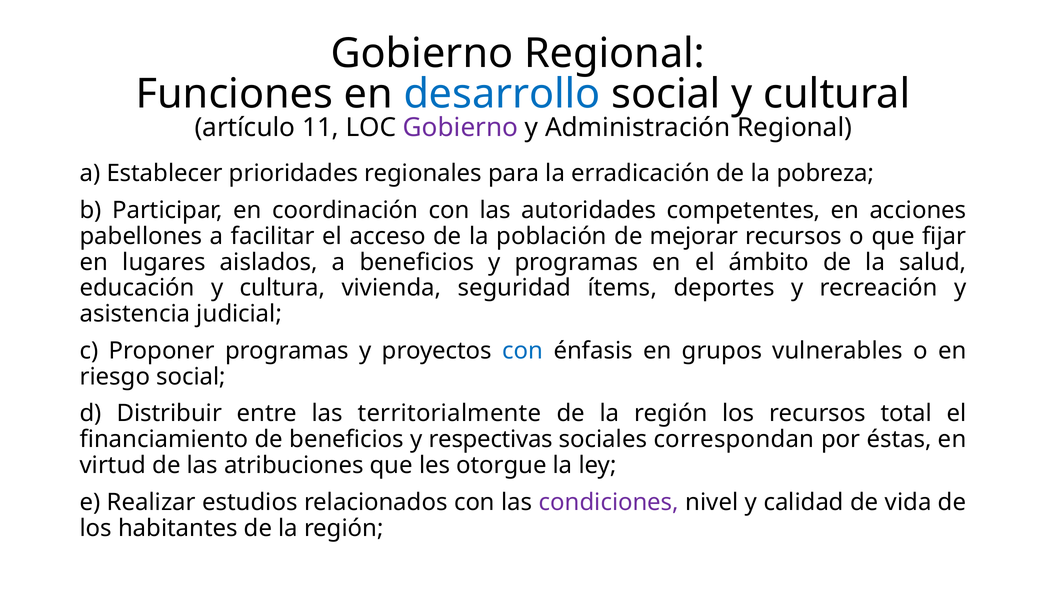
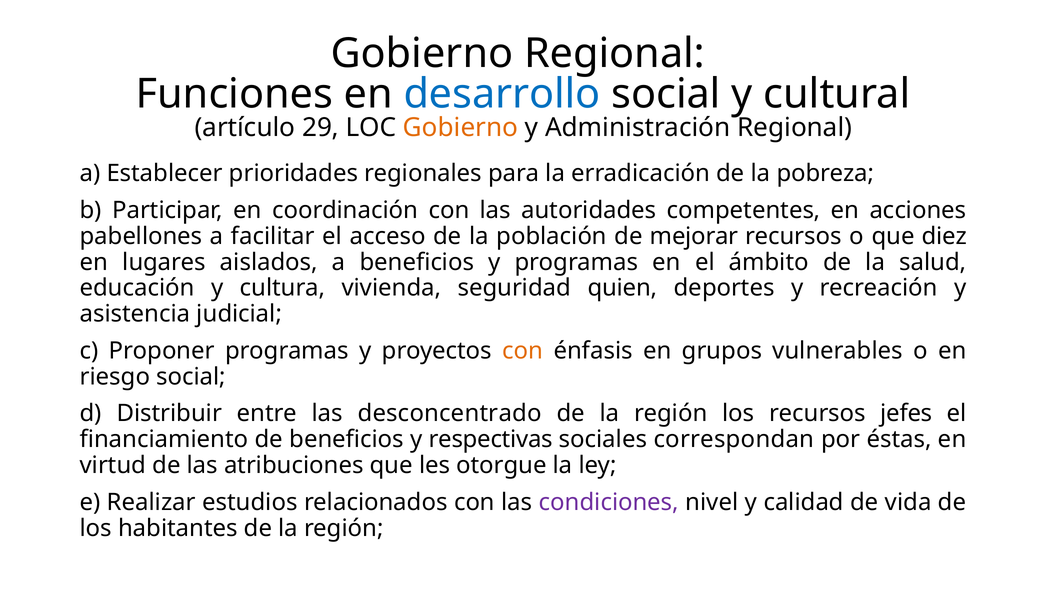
11: 11 -> 29
Gobierno at (460, 128) colour: purple -> orange
fijar: fijar -> diez
ítems: ítems -> quien
con at (523, 351) colour: blue -> orange
territorialmente: territorialmente -> desconcentrado
total: total -> jefes
